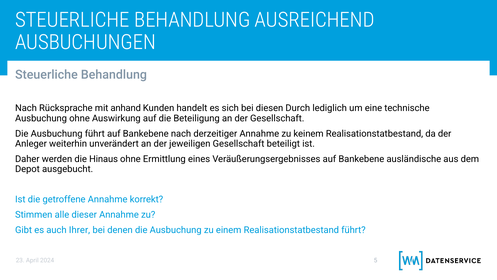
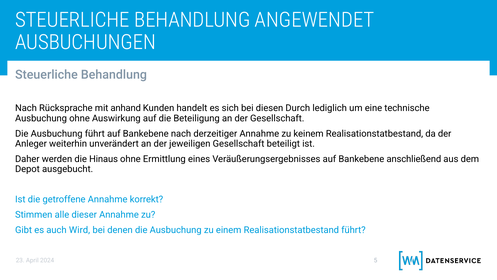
AUSREICHEND: AUSREICHEND -> ANGEWENDET
ausländische: ausländische -> anschließend
Ihrer: Ihrer -> Wird
